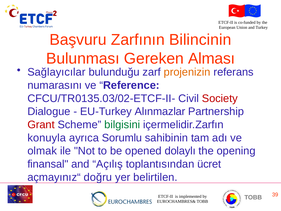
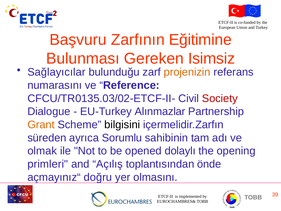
Bilincinin: Bilincinin -> Eğitimine
Alması: Alması -> Isimsiz
Grant colour: red -> orange
bilgisini colour: green -> black
konuyla: konuyla -> süreden
finansal: finansal -> primleri
ücret: ücret -> önde
belirtilen: belirtilen -> olmasını
